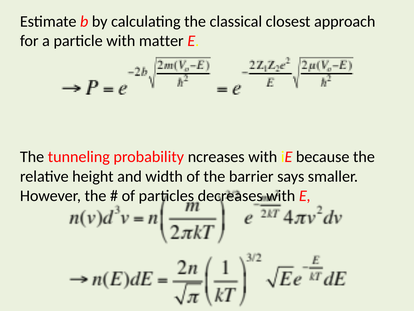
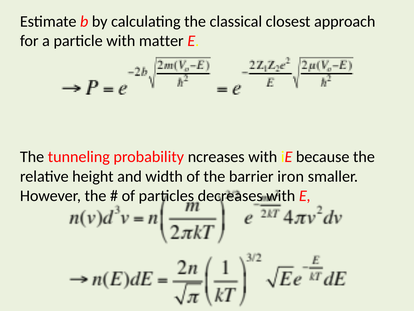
says: says -> iron
